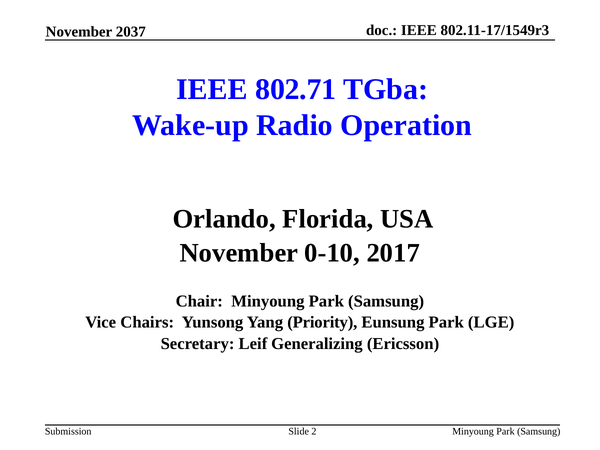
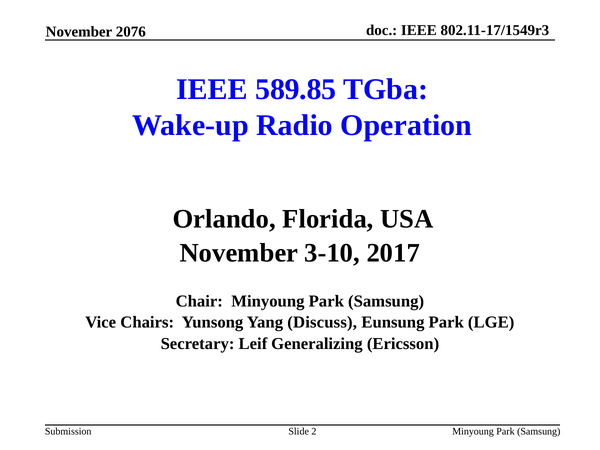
2037: 2037 -> 2076
802.71: 802.71 -> 589.85
0-10: 0-10 -> 3-10
Priority: Priority -> Discuss
